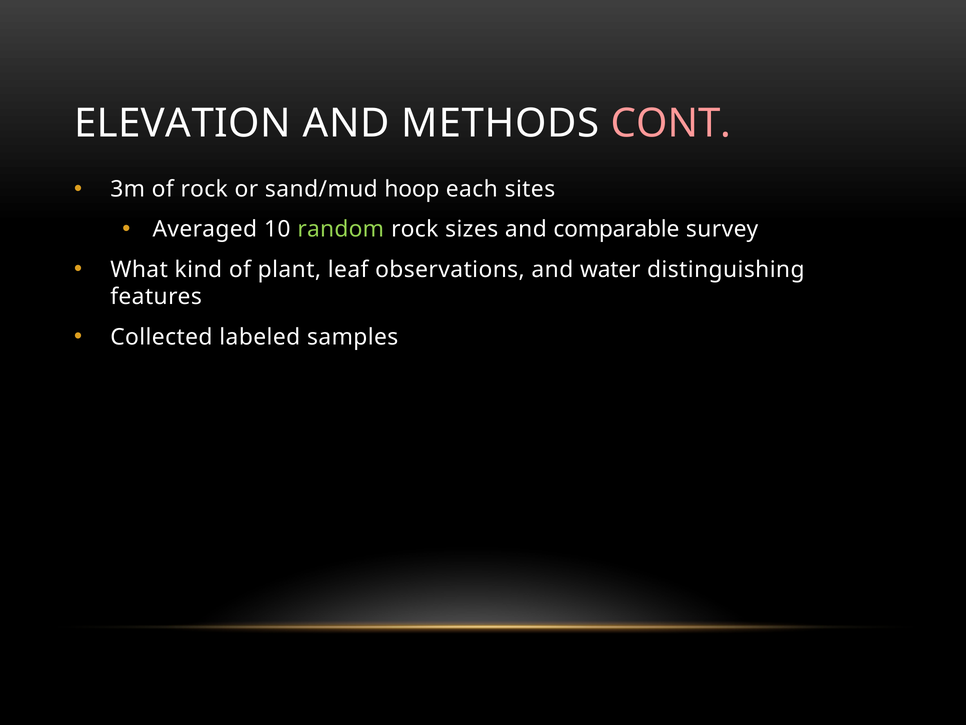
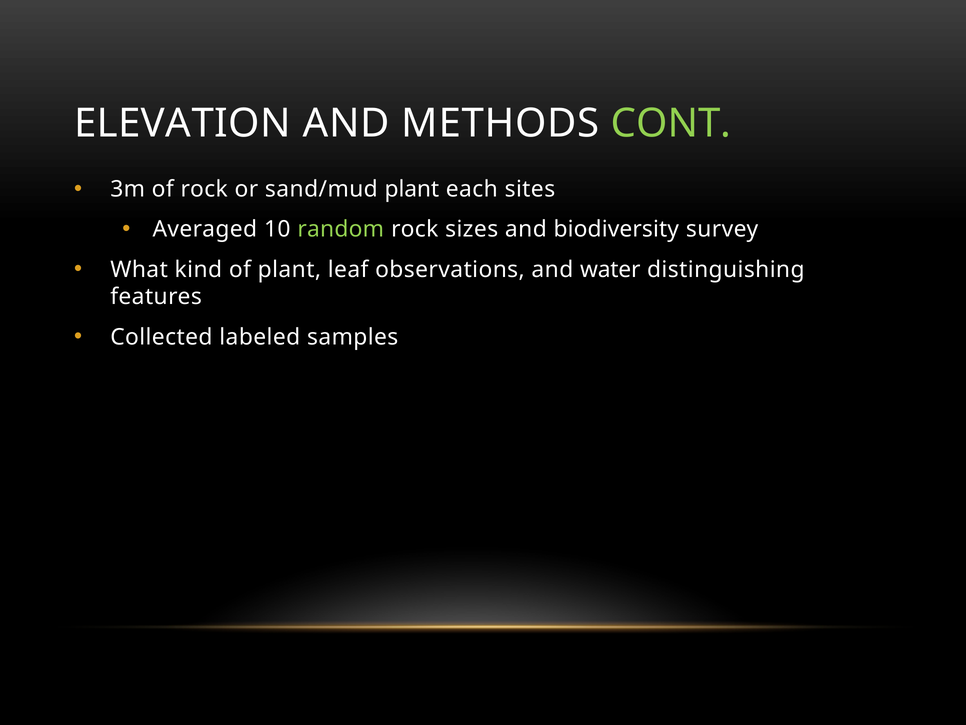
CONT colour: pink -> light green
sand/mud hoop: hoop -> plant
comparable: comparable -> biodiversity
